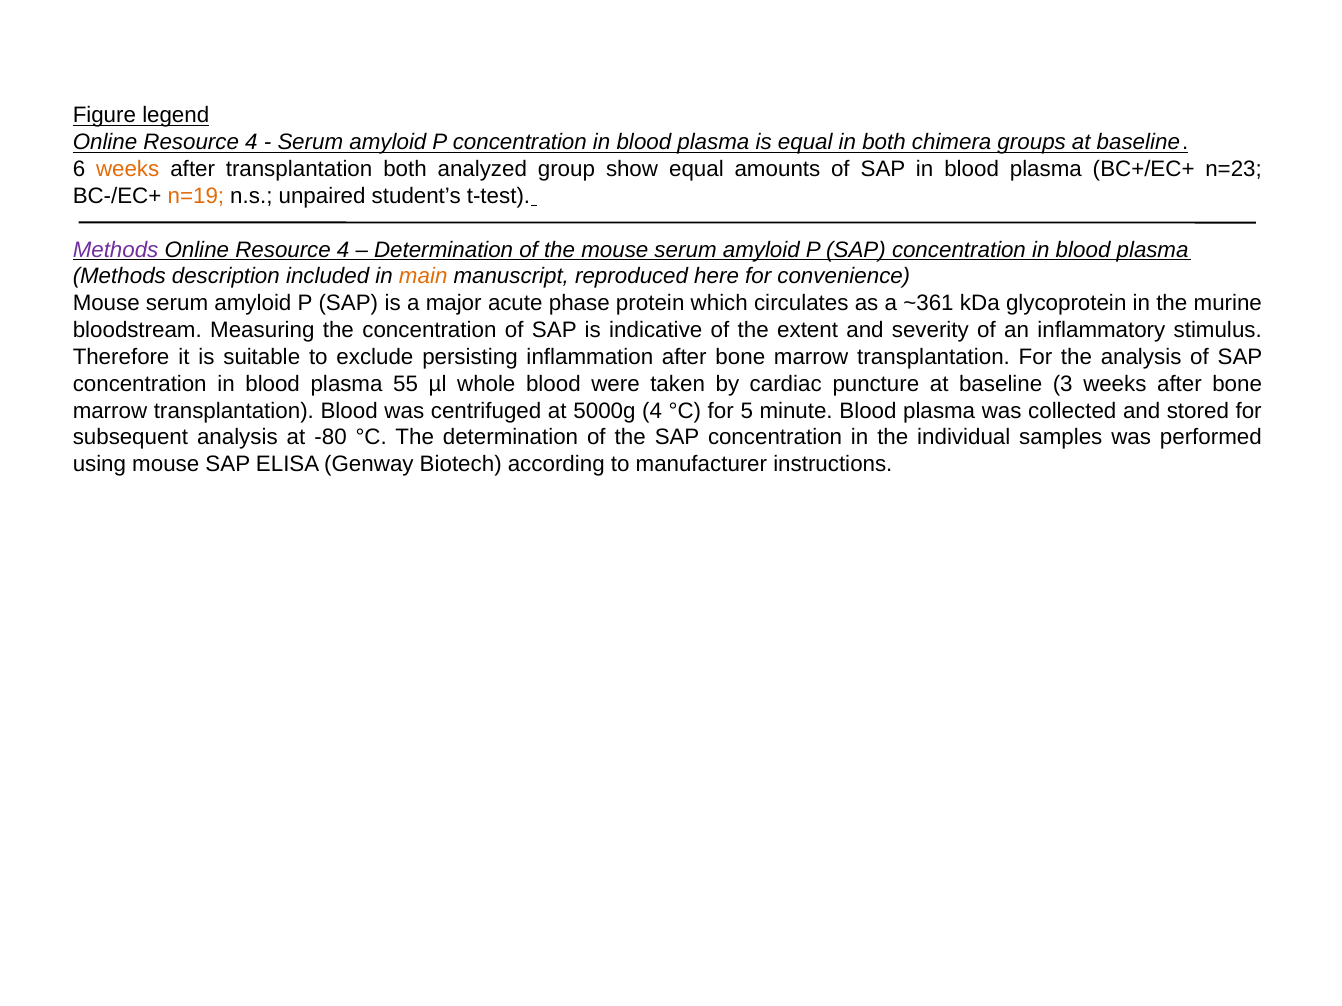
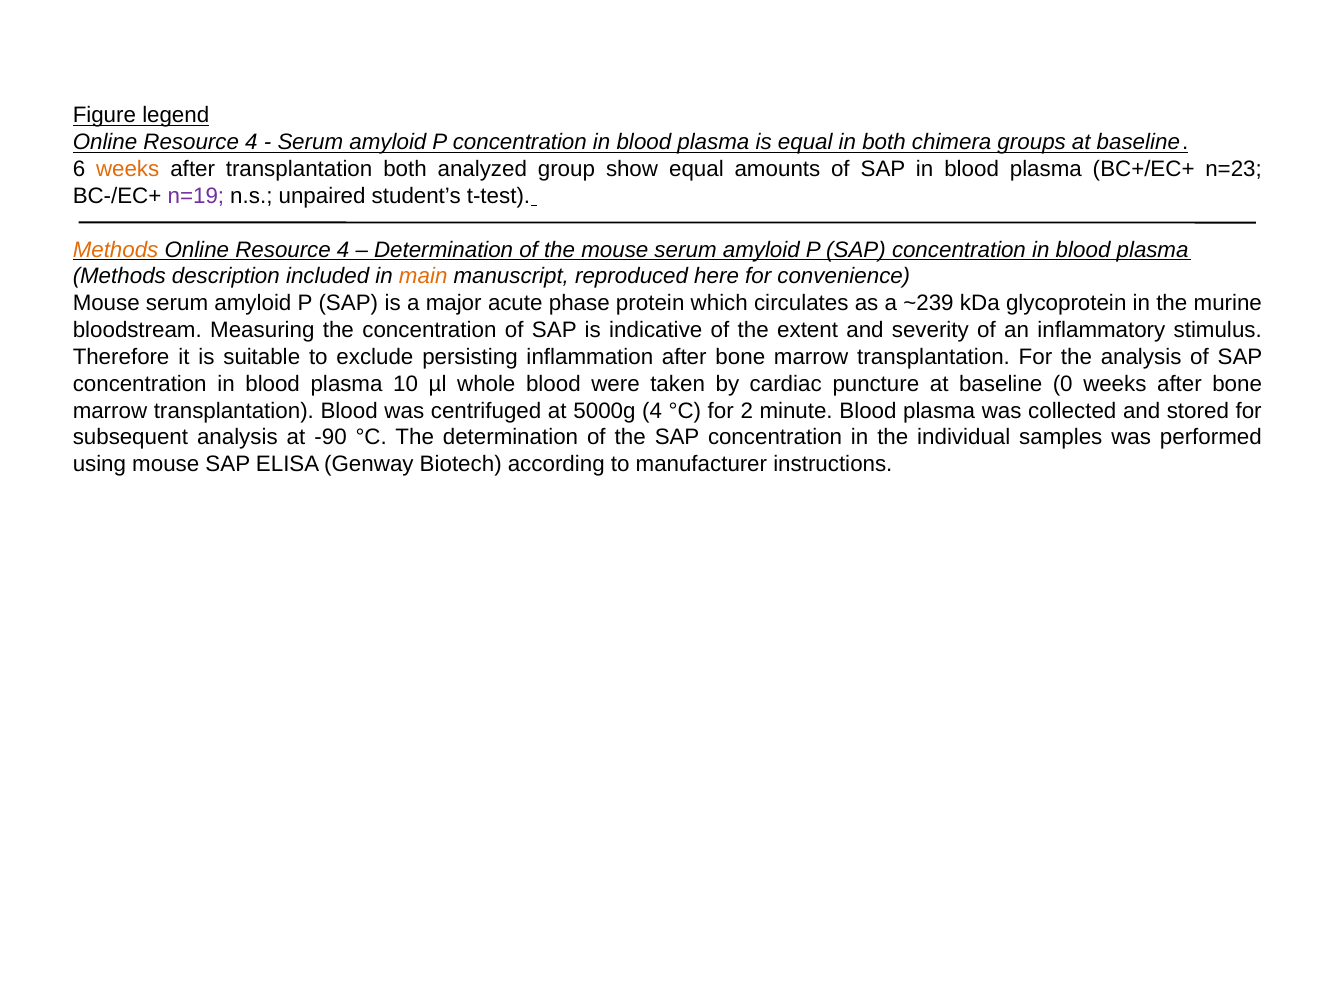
n=19 colour: orange -> purple
Methods at (116, 250) colour: purple -> orange
~361: ~361 -> ~239
55: 55 -> 10
3: 3 -> 0
5: 5 -> 2
-80: -80 -> -90
